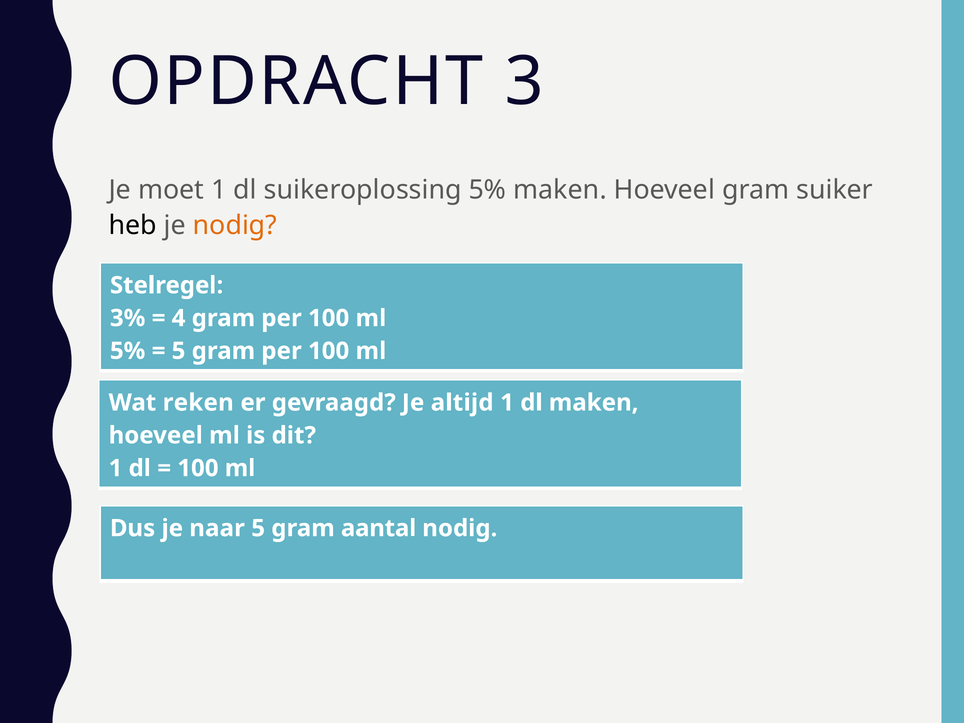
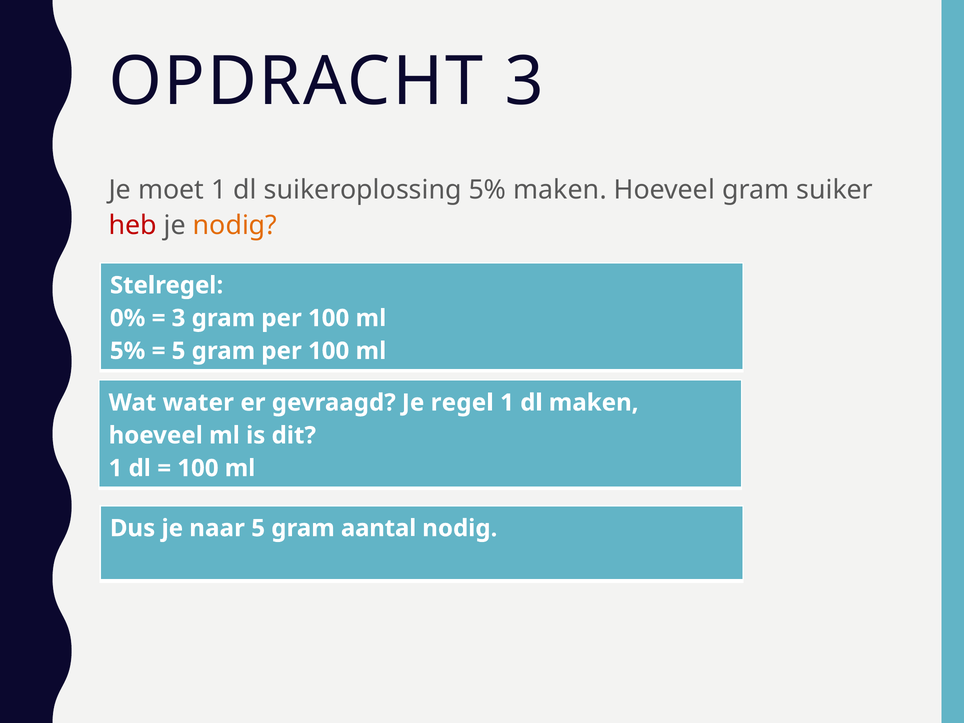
heb colour: black -> red
3%: 3% -> 0%
4 at (178, 318): 4 -> 3
reken: reken -> water
altijd: altijd -> regel
